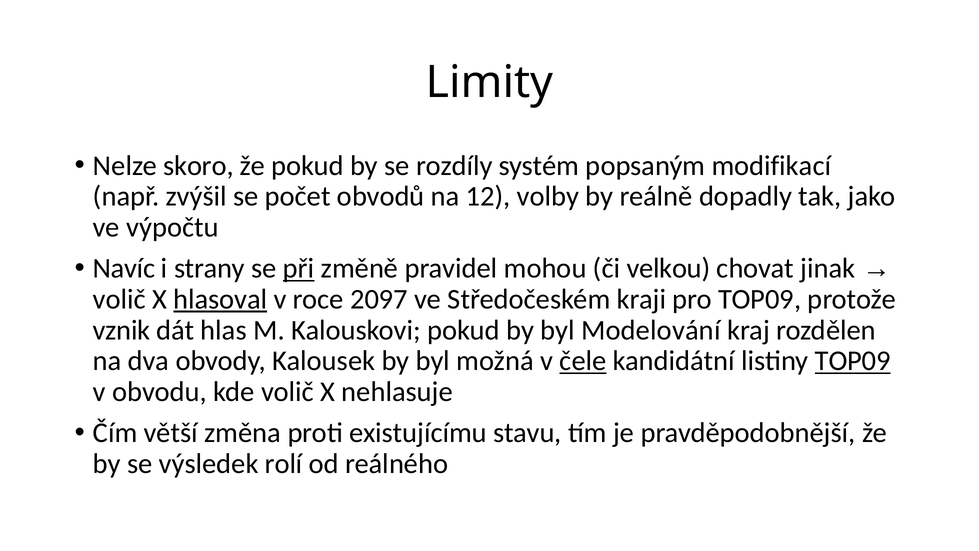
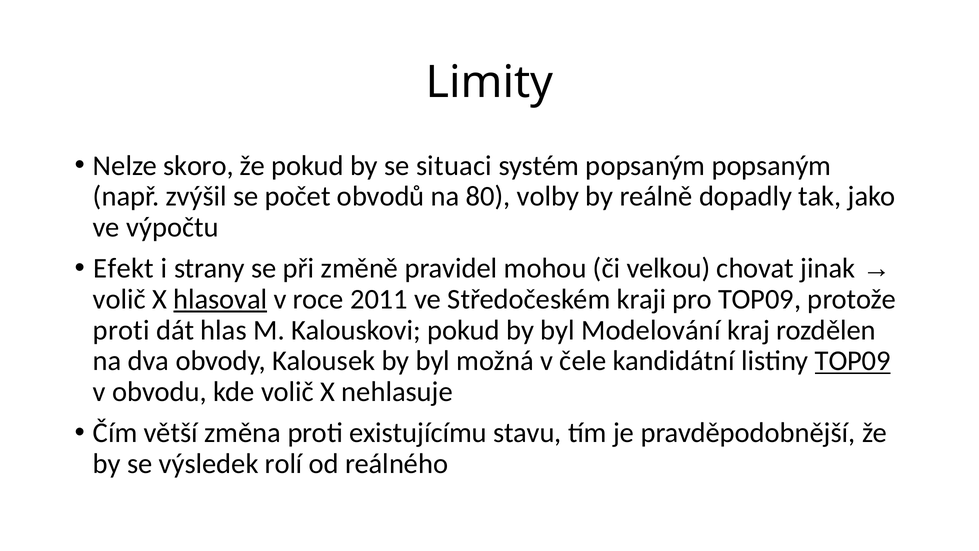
rozdíly: rozdíly -> situaci
popsaným modifikací: modifikací -> popsaným
12: 12 -> 80
Navíc: Navíc -> Efekt
při underline: present -> none
2097: 2097 -> 2011
vznik at (121, 330): vznik -> proti
čele underline: present -> none
